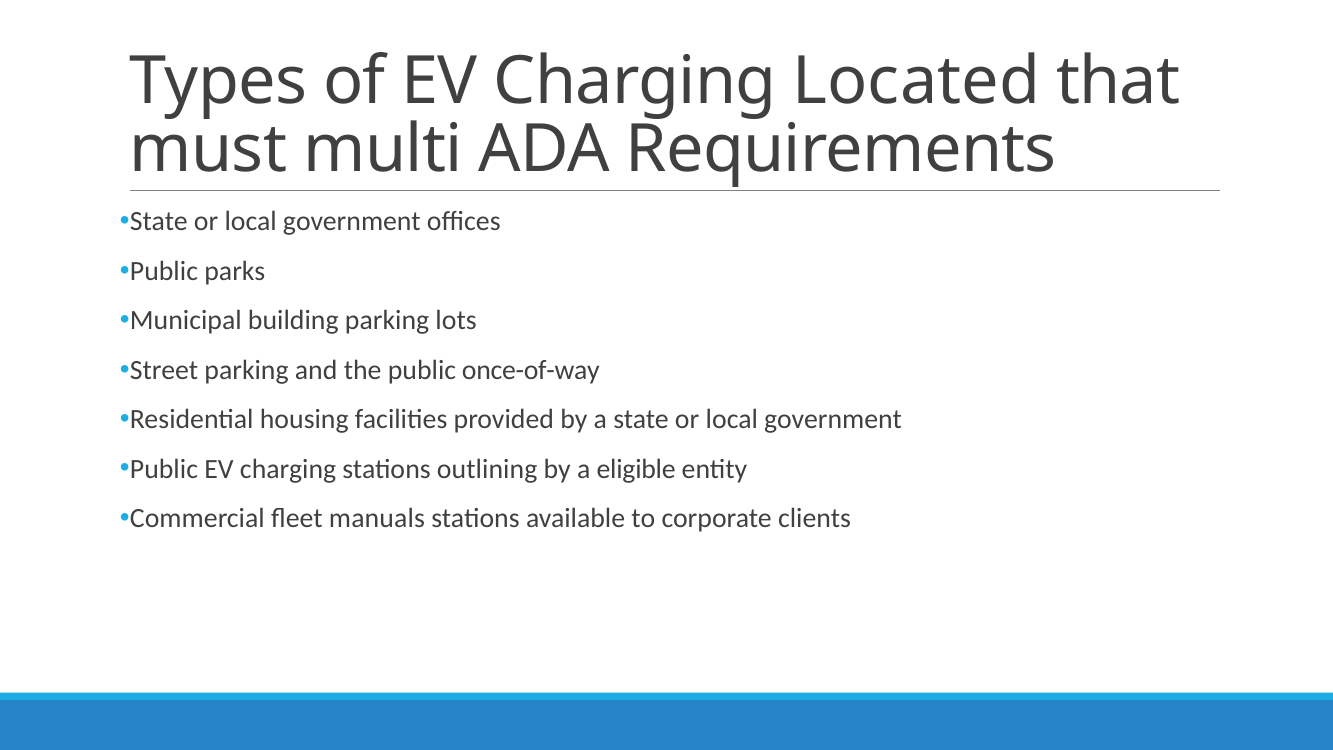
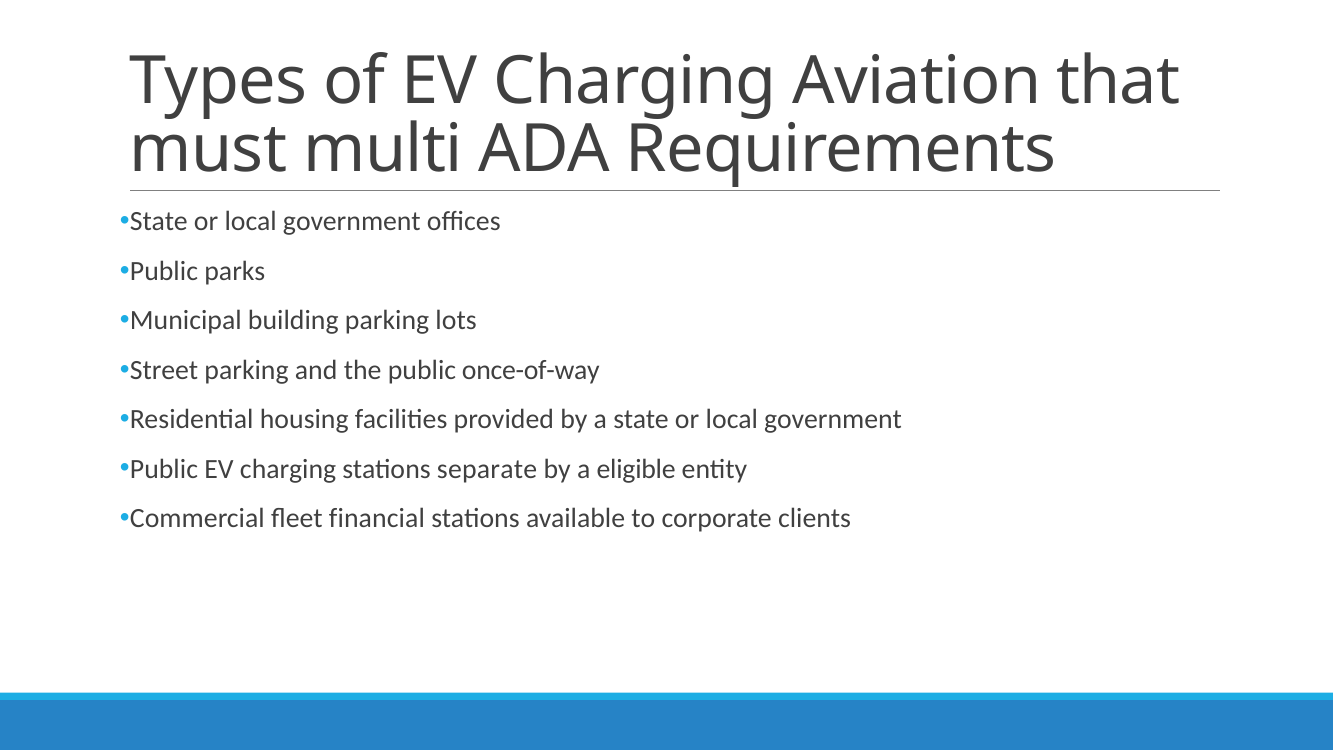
Located: Located -> Aviation
outlining: outlining -> separate
manuals: manuals -> financial
